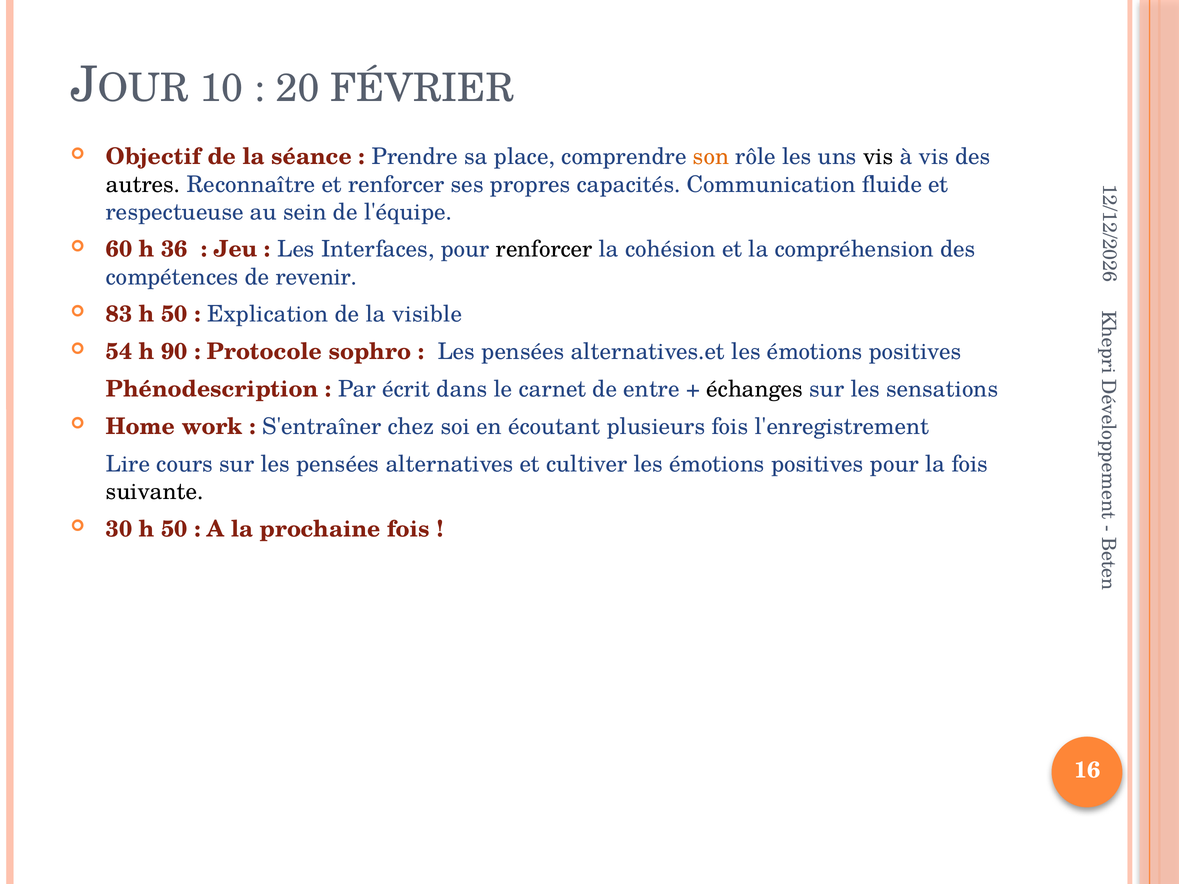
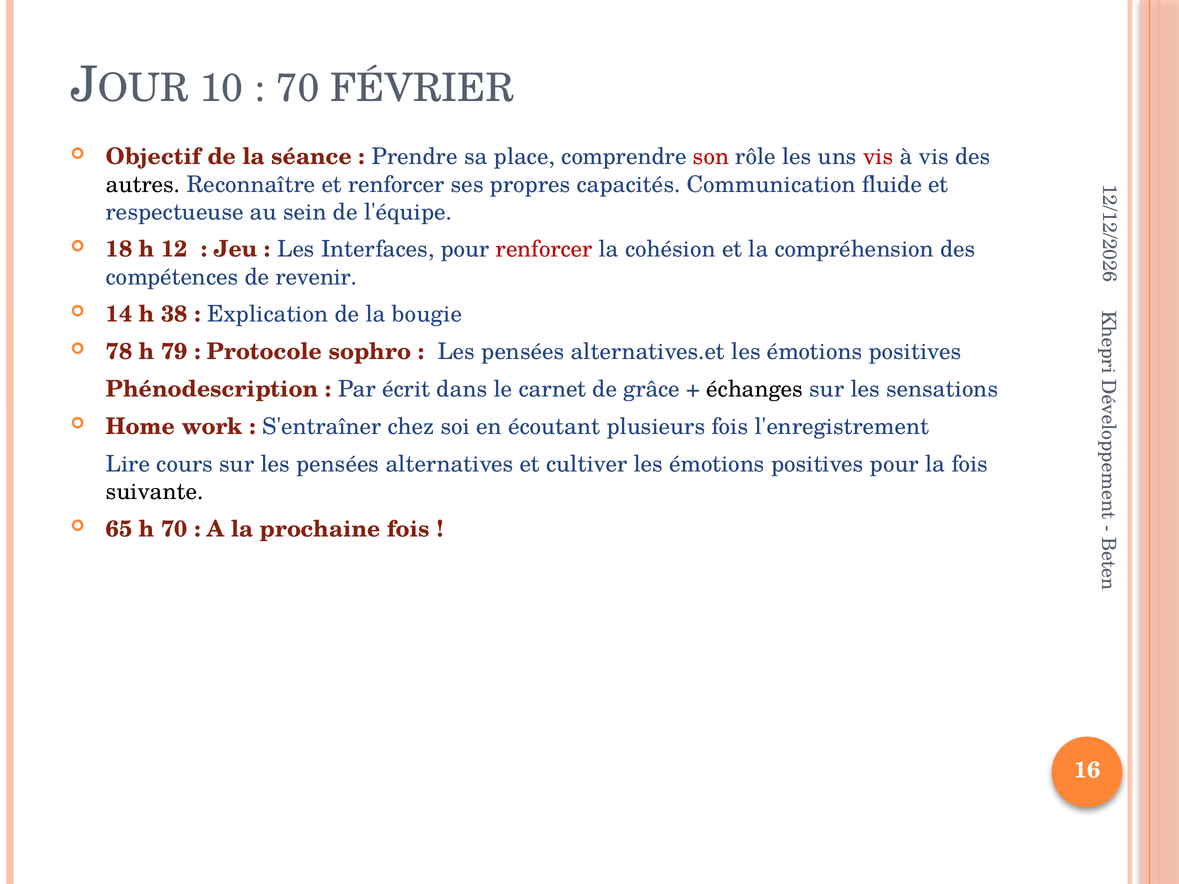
20 at (298, 89): 20 -> 70
son colour: orange -> red
vis at (878, 157) colour: black -> red
60: 60 -> 18
36: 36 -> 12
renforcer at (544, 249) colour: black -> red
83: 83 -> 14
50 at (174, 314): 50 -> 38
visible: visible -> bougie
54: 54 -> 78
90: 90 -> 79
entre: entre -> grâce
30: 30 -> 65
50 at (174, 529): 50 -> 70
